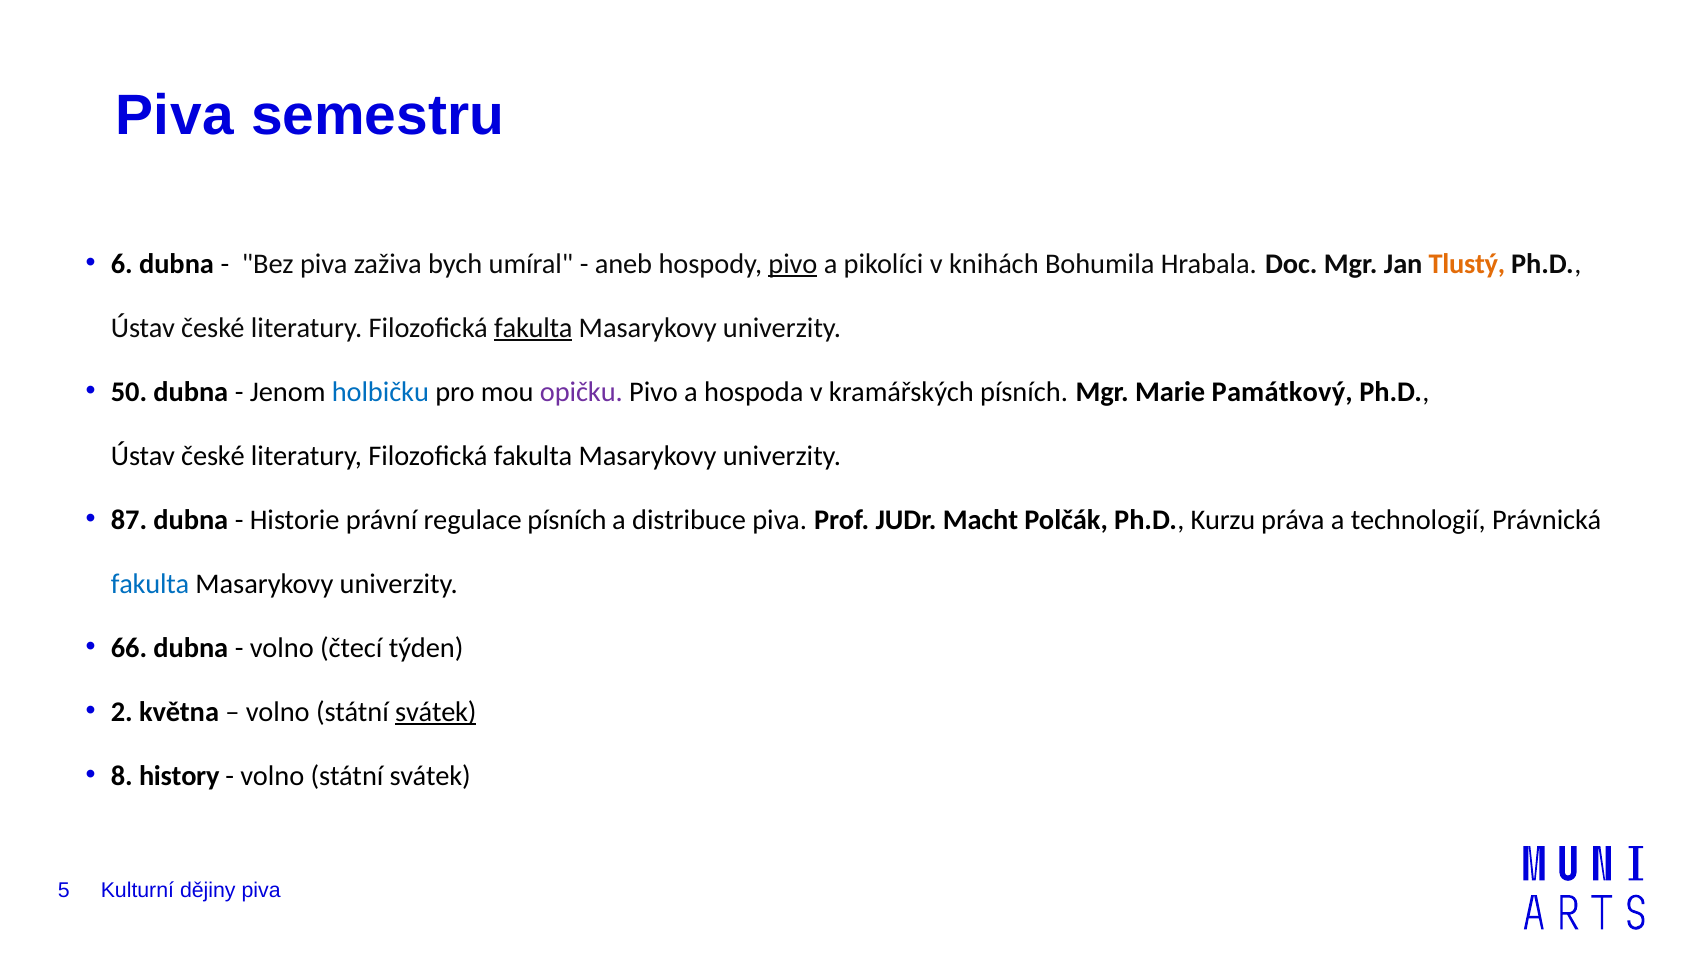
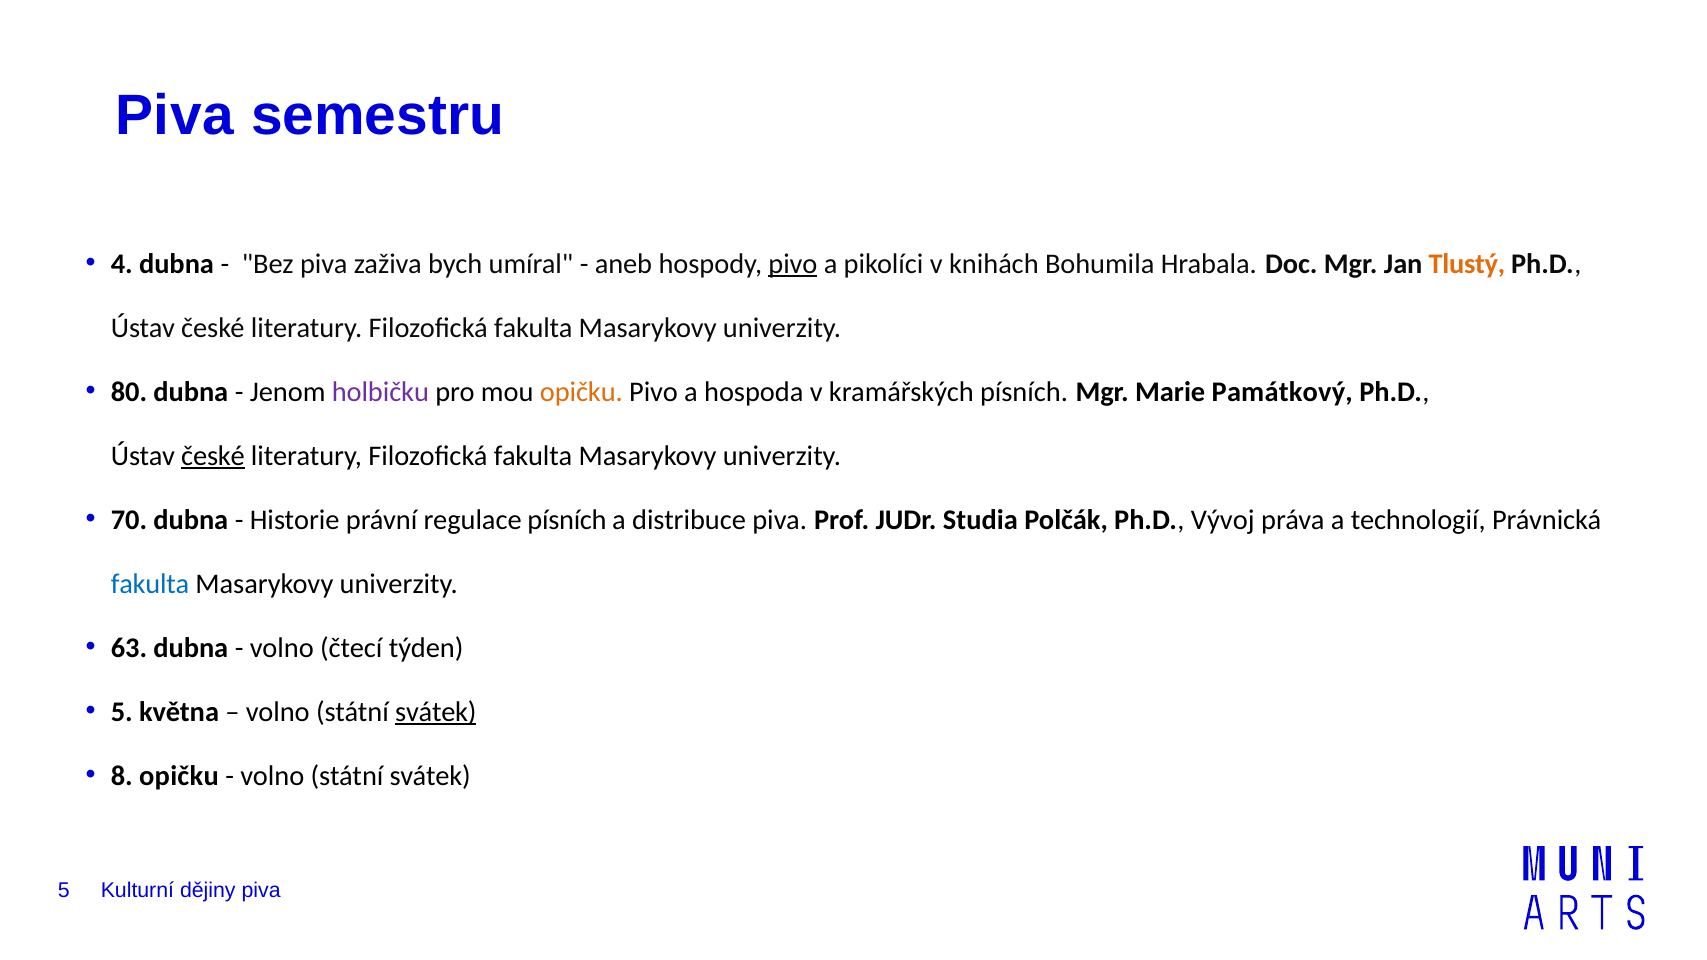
6: 6 -> 4
fakulta at (533, 328) underline: present -> none
50: 50 -> 80
holbičku colour: blue -> purple
opičku at (581, 392) colour: purple -> orange
české at (213, 456) underline: none -> present
87: 87 -> 70
Macht: Macht -> Studia
Kurzu: Kurzu -> Vývoj
66: 66 -> 63
2 at (122, 712): 2 -> 5
8 history: history -> opičku
